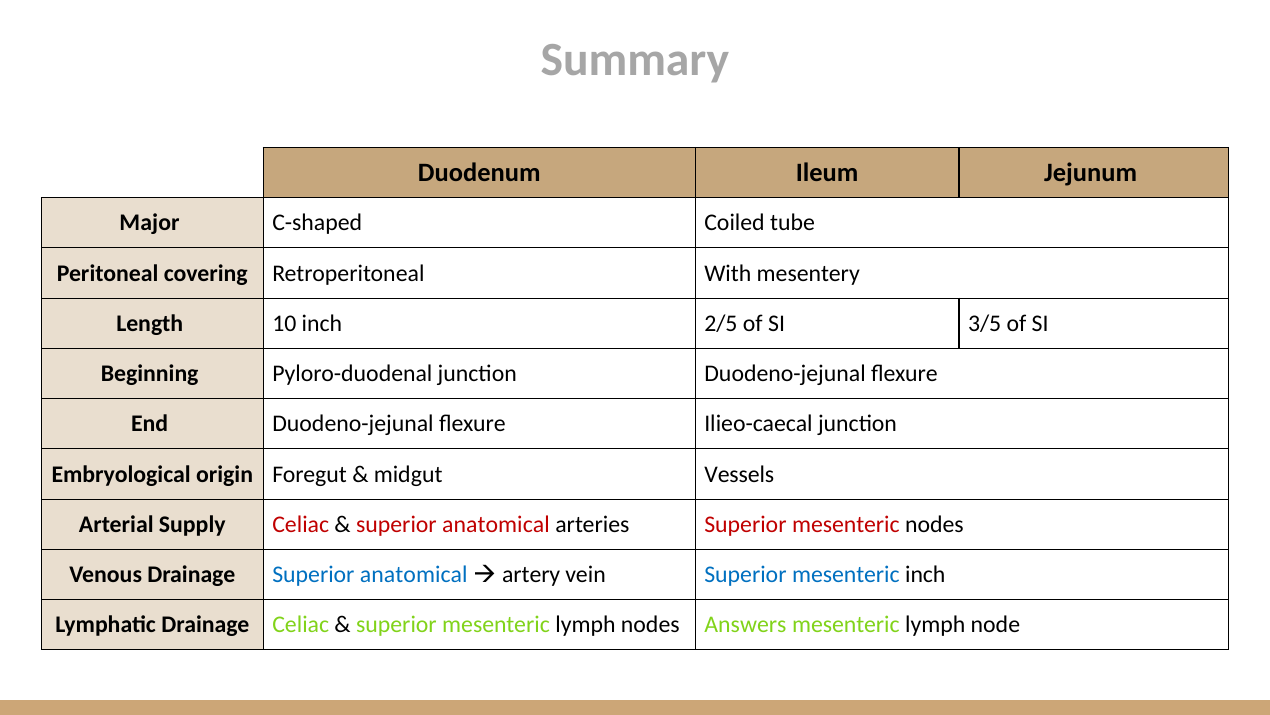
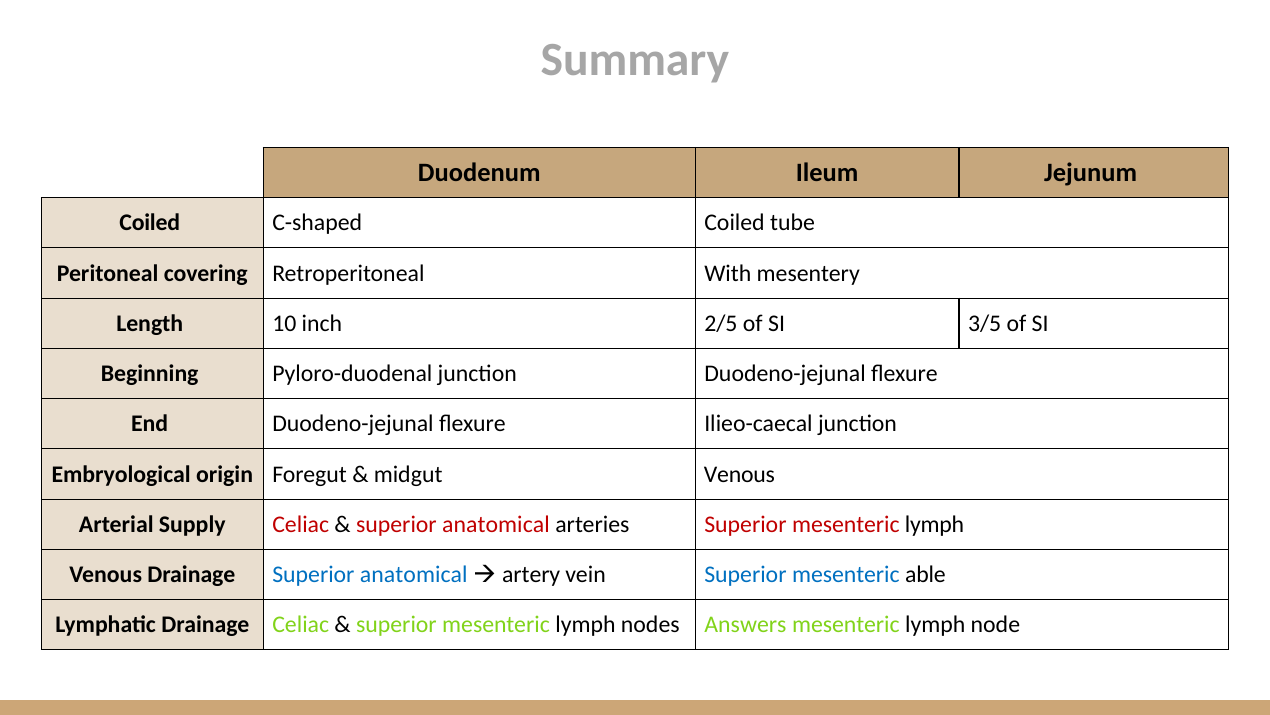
Major at (150, 223): Major -> Coiled
midgut Vessels: Vessels -> Venous
arteries Superior mesenteric nodes: nodes -> lymph
mesenteric inch: inch -> able
